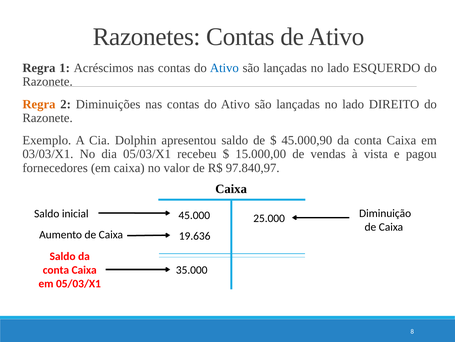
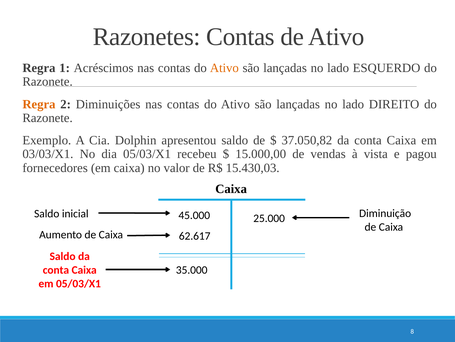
Ativo at (224, 68) colour: blue -> orange
45.000,90: 45.000,90 -> 37.050,82
97.840,97: 97.840,97 -> 15.430,03
19.636: 19.636 -> 62.617
